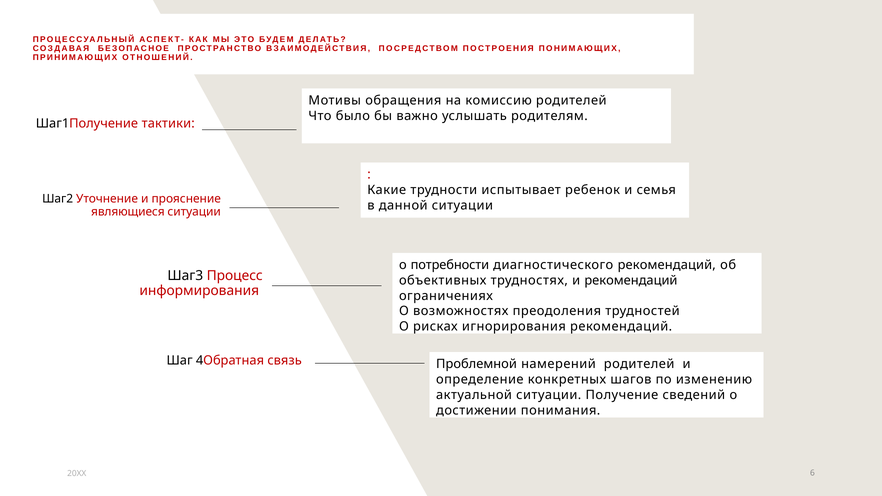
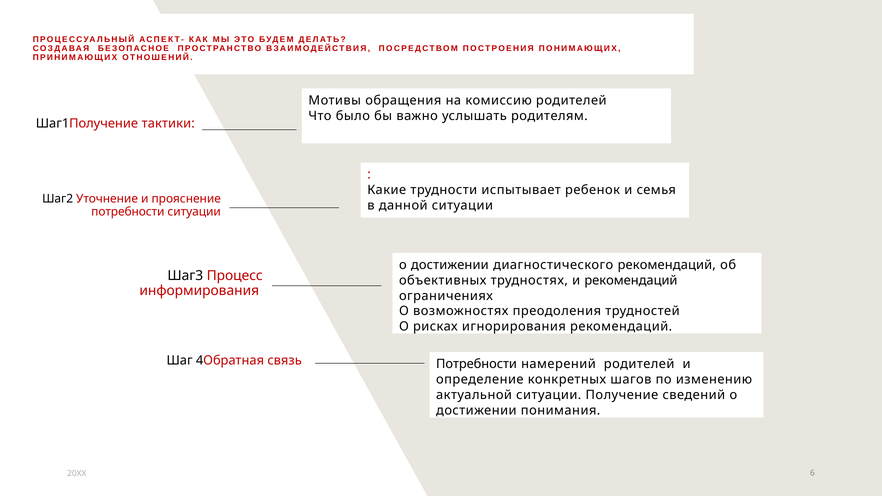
являющиеся at (128, 212): являющиеся -> потребности
потребности at (450, 265): потребности -> достижении
Проблемной at (476, 364): Проблемной -> Потребности
